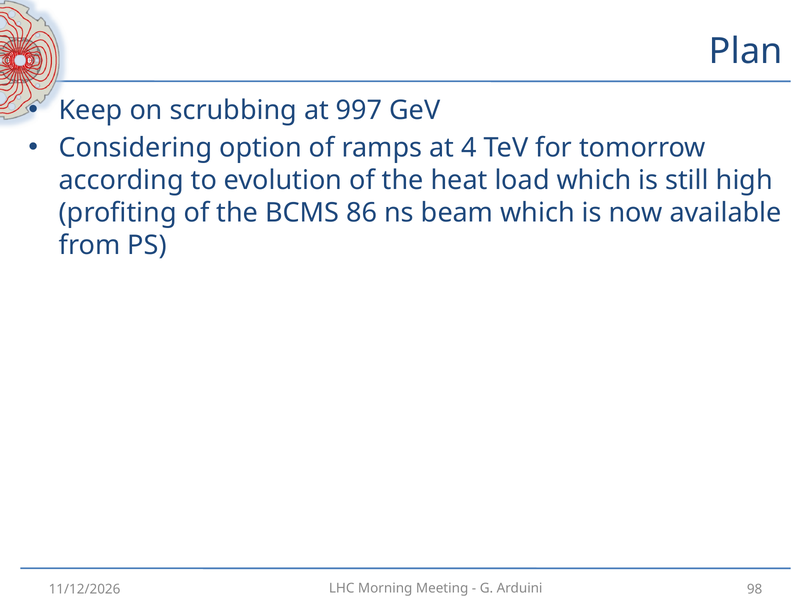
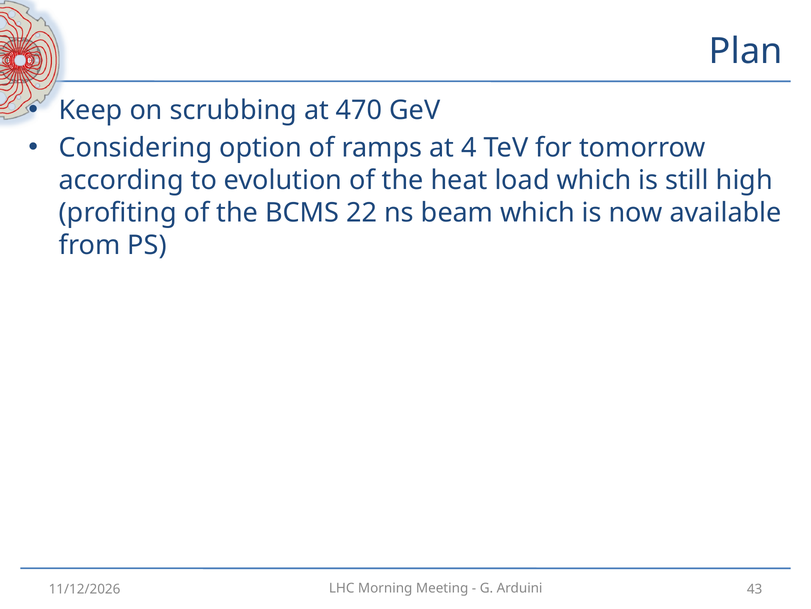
997: 997 -> 470
86: 86 -> 22
98: 98 -> 43
